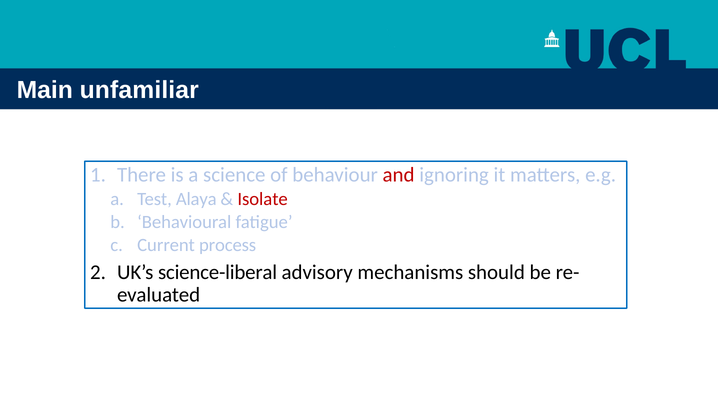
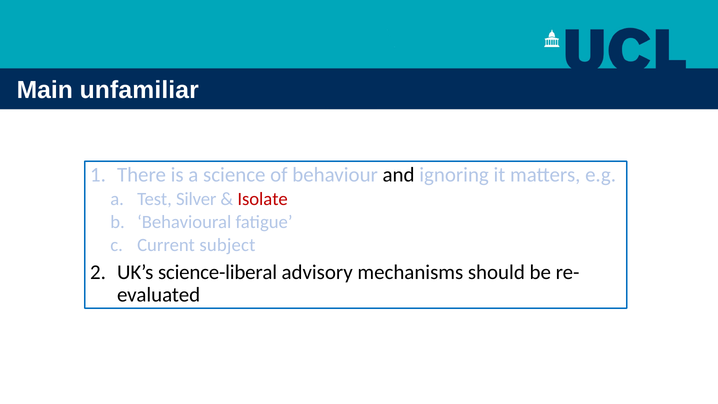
and colour: red -> black
Alaya: Alaya -> Silver
process: process -> subject
